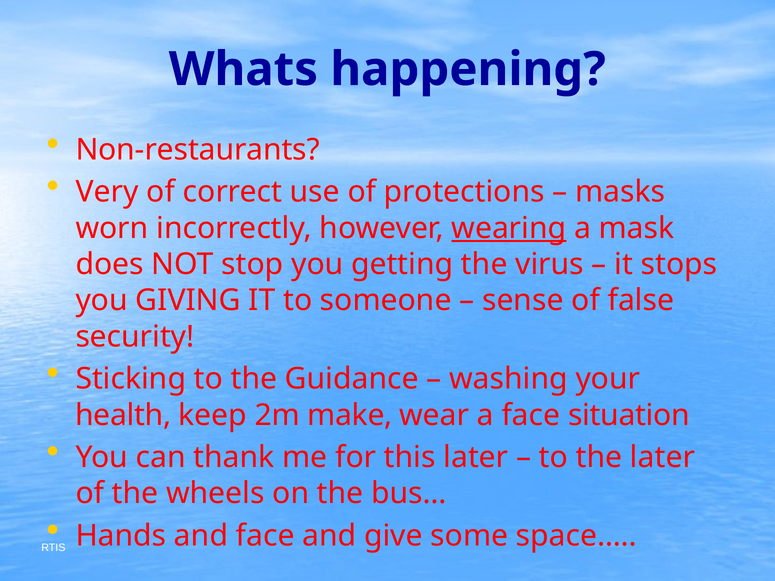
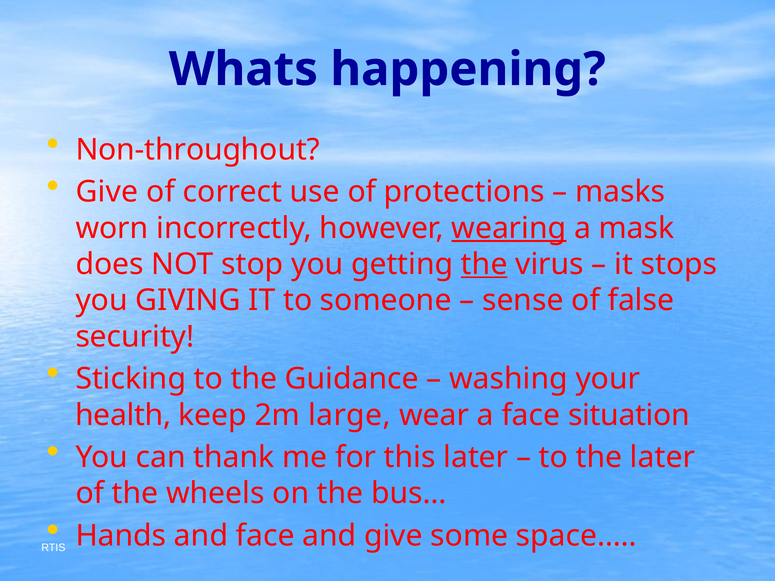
Non-restaurants: Non-restaurants -> Non-throughout
Very at (107, 192): Very -> Give
the at (484, 264) underline: none -> present
make: make -> large
